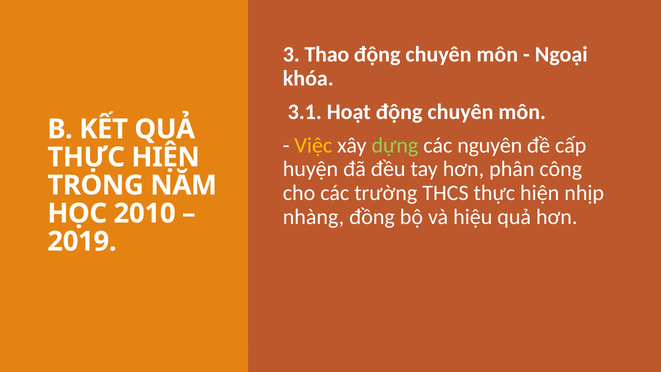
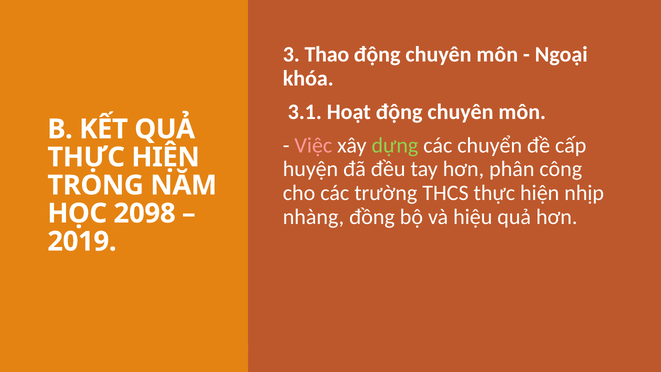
Việc colour: yellow -> pink
nguyên: nguyên -> chuyển
2010: 2010 -> 2098
